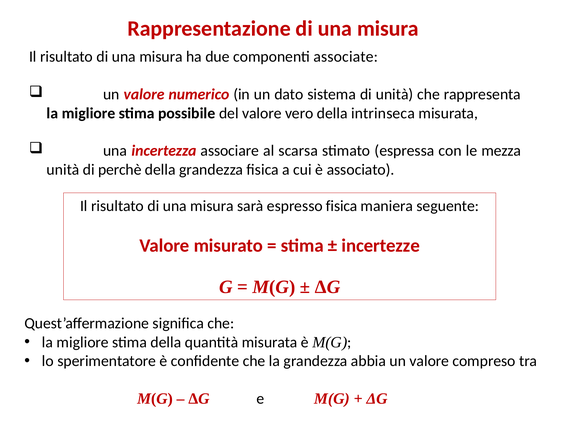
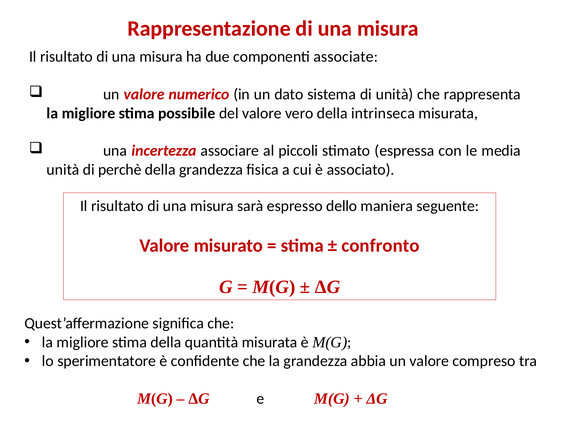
scarsa: scarsa -> piccoli
mezza: mezza -> media
espresso fisica: fisica -> dello
incertezze: incertezze -> confronto
